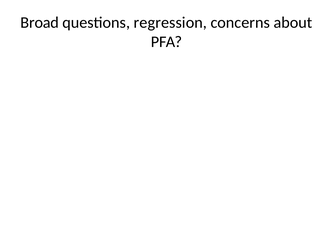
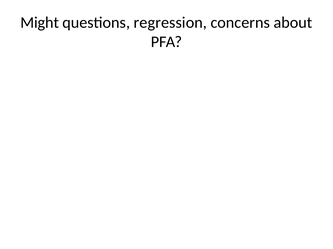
Broad: Broad -> Might
